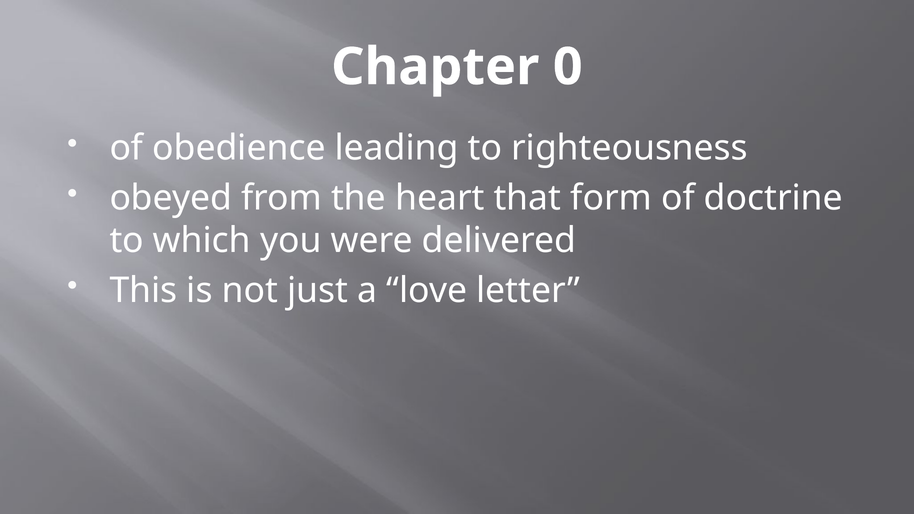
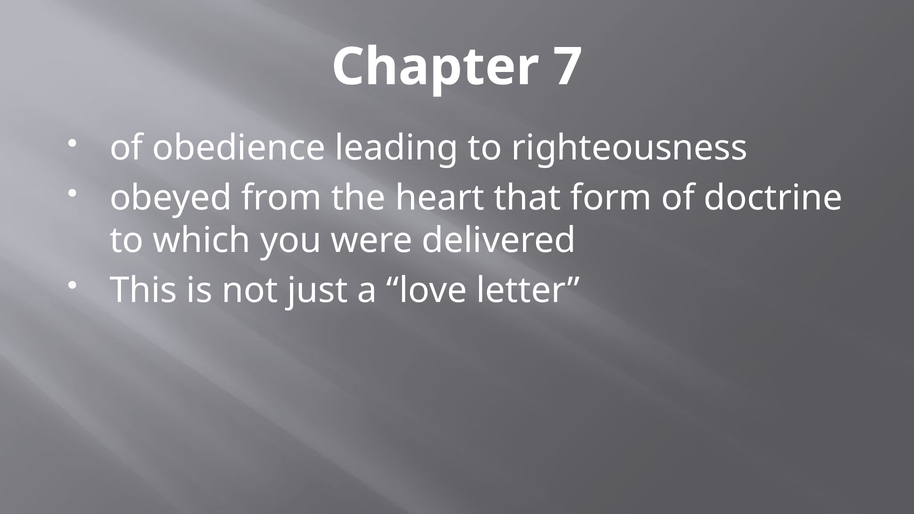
0: 0 -> 7
